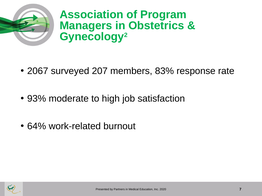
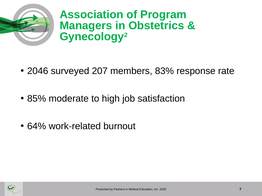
2067: 2067 -> 2046
93%: 93% -> 85%
